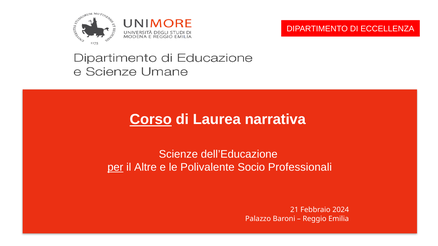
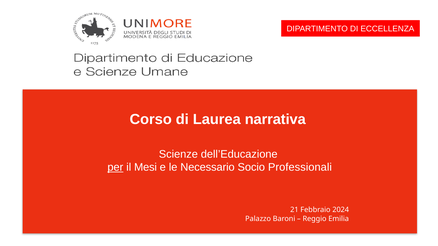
Corso underline: present -> none
Altre: Altre -> Mesi
Polivalente: Polivalente -> Necessario
